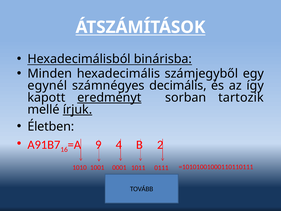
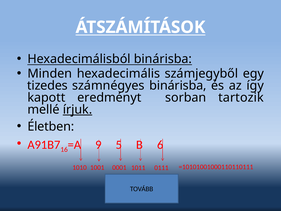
egynél: egynél -> tizedes
számnégyes decimális: decimális -> binárisba
eredményt underline: present -> none
4: 4 -> 5
2: 2 -> 6
